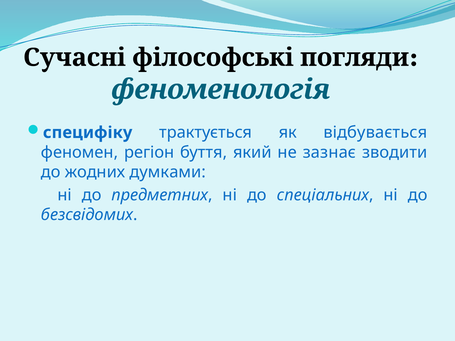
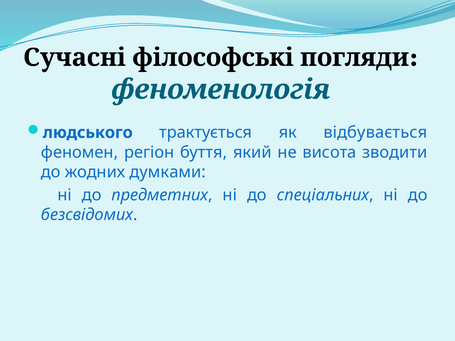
специфіку: специфіку -> людського
зазнає: зазнає -> висота
